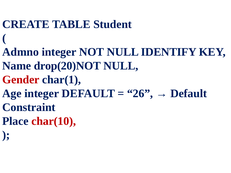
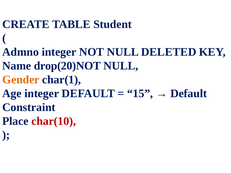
IDENTIFY: IDENTIFY -> DELETED
Gender colour: red -> orange
26: 26 -> 15
